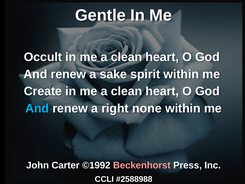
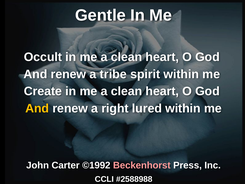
sake: sake -> tribe
And at (37, 108) colour: light blue -> yellow
none: none -> lured
